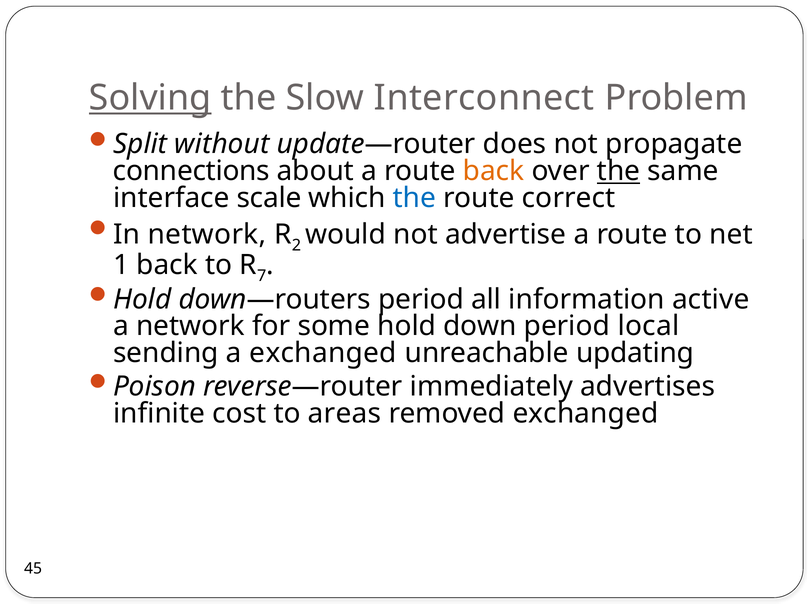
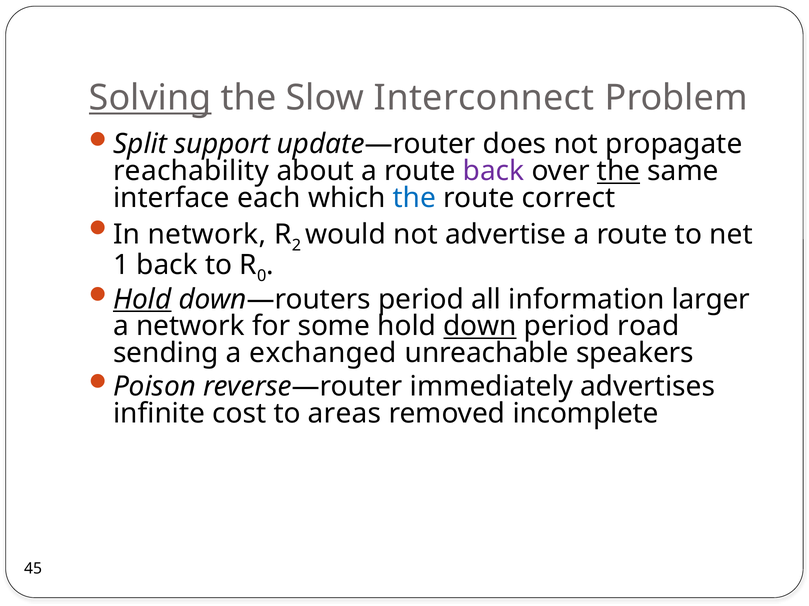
without: without -> support
connections: connections -> reachability
back at (494, 171) colour: orange -> purple
scale: scale -> each
7: 7 -> 0
Hold at (142, 300) underline: none -> present
active: active -> larger
down underline: none -> present
local: local -> road
updating: updating -> speakers
removed exchanged: exchanged -> incomplete
